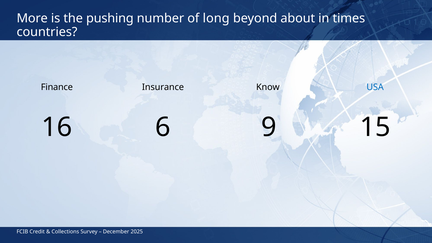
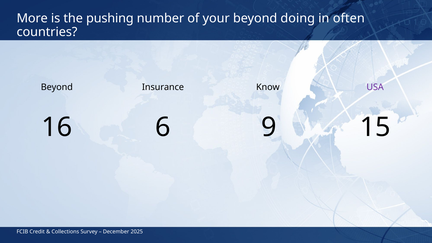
long: long -> your
about: about -> doing
times: times -> often
Finance at (57, 87): Finance -> Beyond
USA colour: blue -> purple
